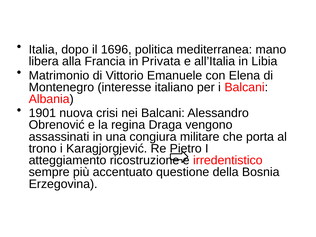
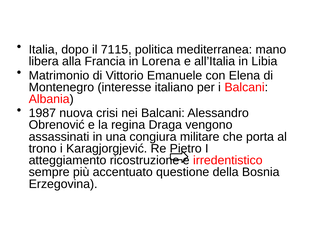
1696: 1696 -> 7115
Privata: Privata -> Lorena
1901: 1901 -> 1987
